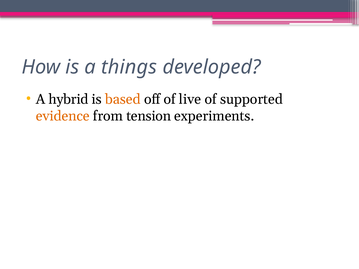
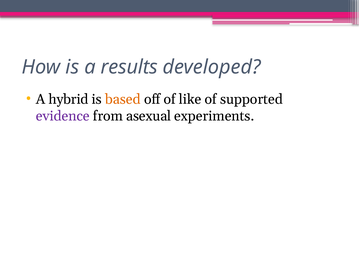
things: things -> results
live: live -> like
evidence colour: orange -> purple
tension: tension -> asexual
